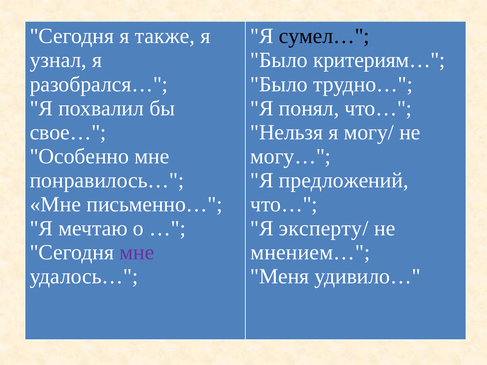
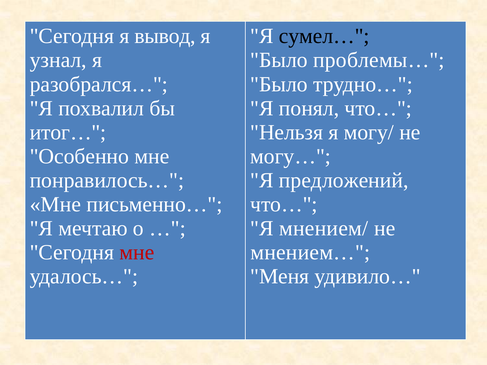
также: также -> вывод
критериям…: критериям… -> проблемы…
свое…: свое… -> итог…
эксперту/: эксперту/ -> мнением/
мне at (137, 253) colour: purple -> red
